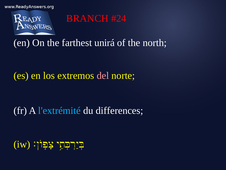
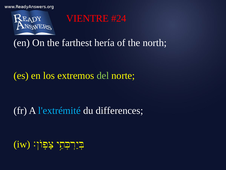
BRANCH: BRANCH -> VIENTRE
unirá: unirá -> hería
del colour: pink -> light green
